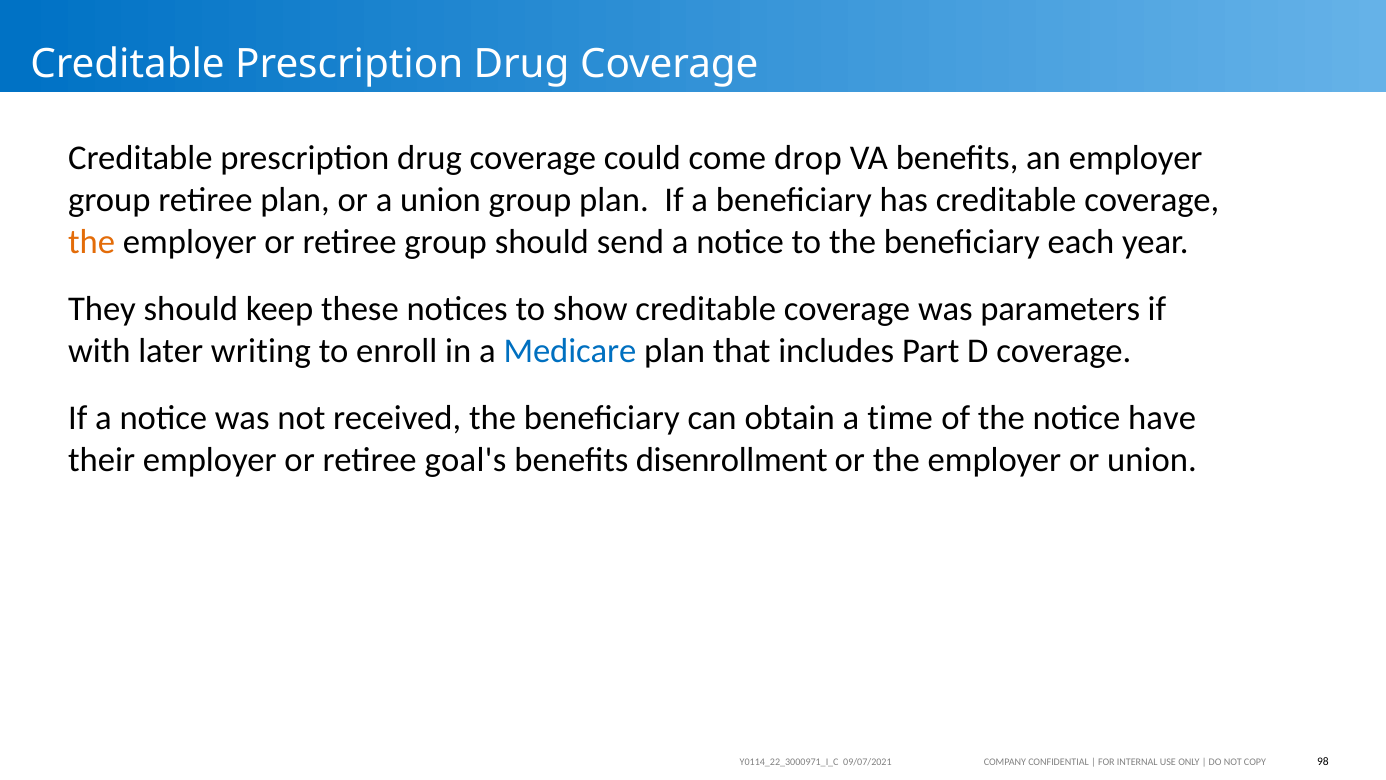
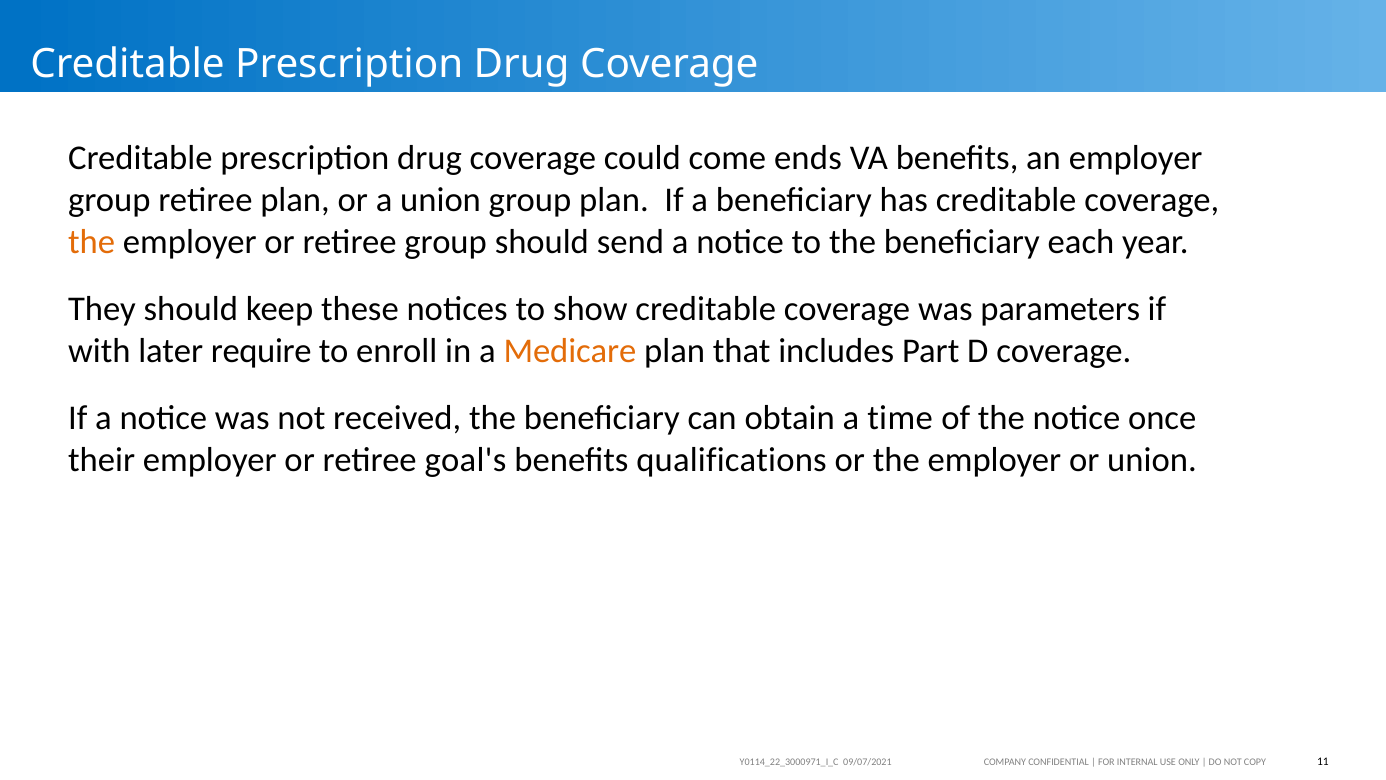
drop: drop -> ends
writing: writing -> require
Medicare colour: blue -> orange
have: have -> once
disenrollment: disenrollment -> qualifications
98: 98 -> 11
